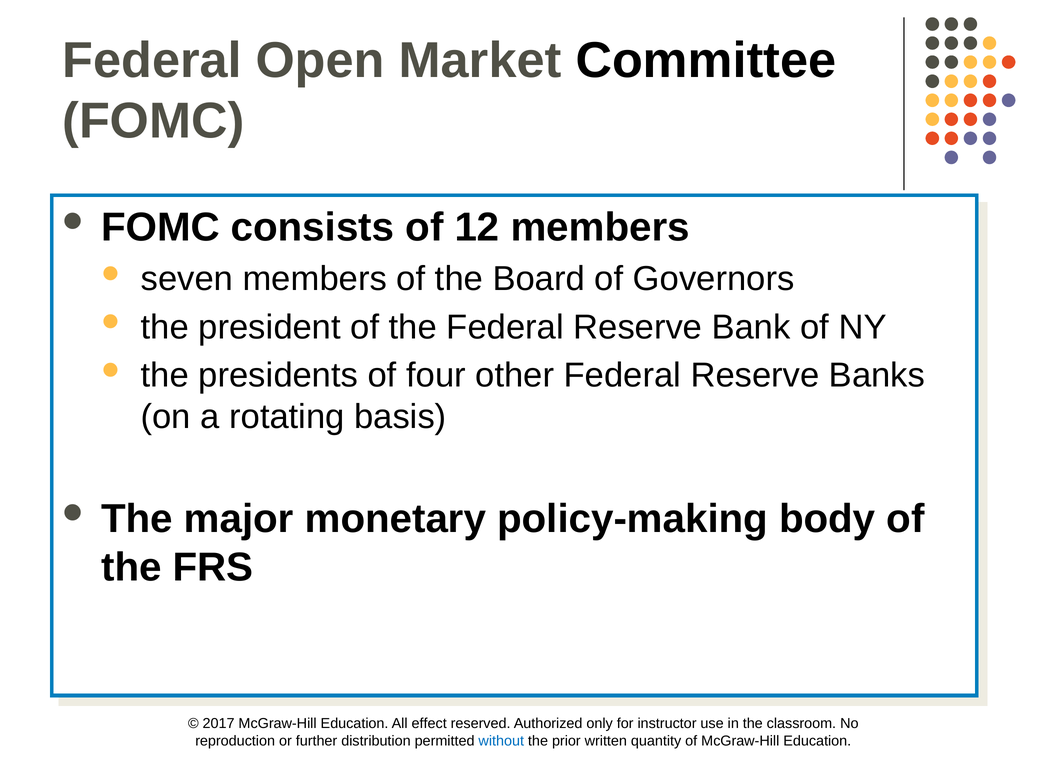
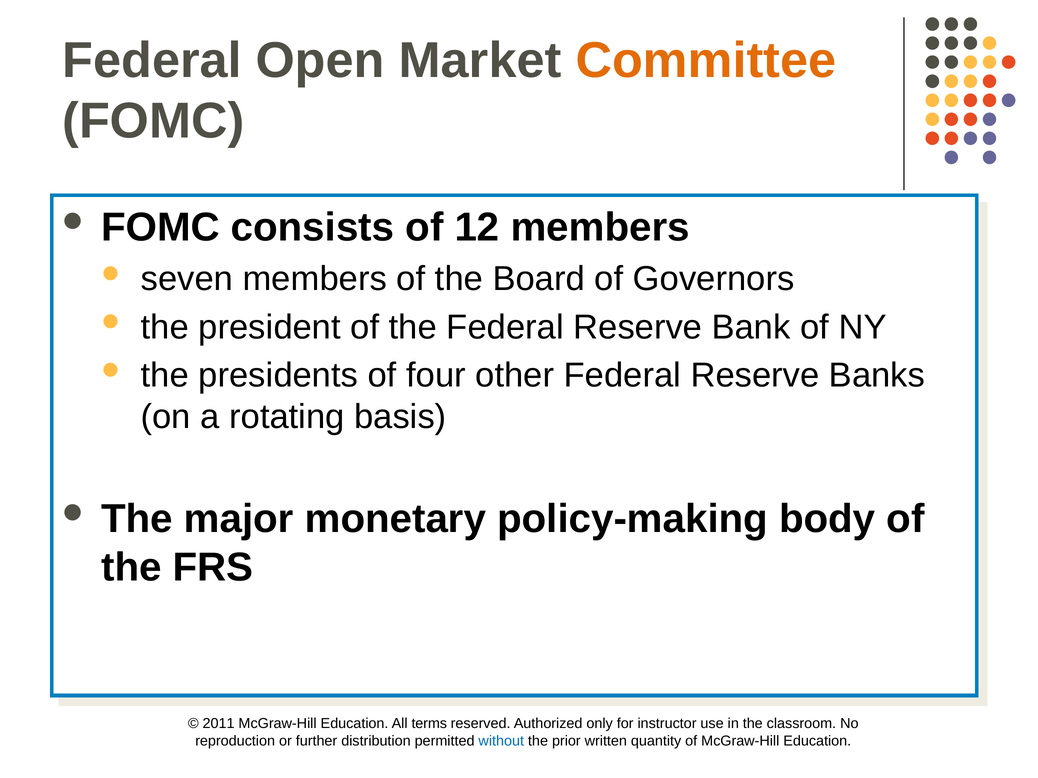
Committee colour: black -> orange
2017: 2017 -> 2011
effect: effect -> terms
